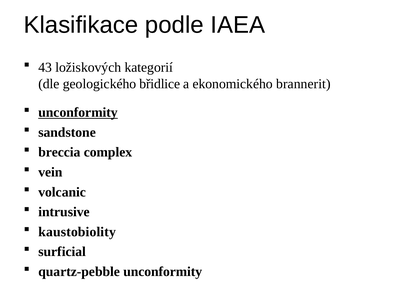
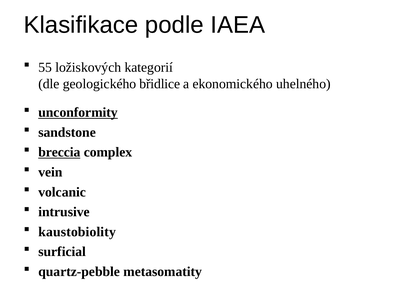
43: 43 -> 55
brannerit: brannerit -> uhelného
breccia underline: none -> present
quartz-pebble unconformity: unconformity -> metasomatity
